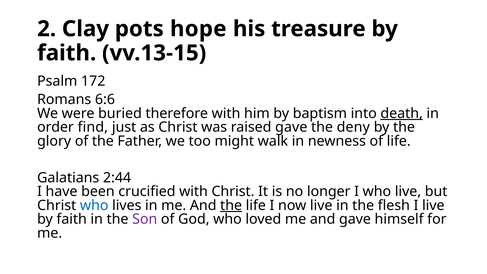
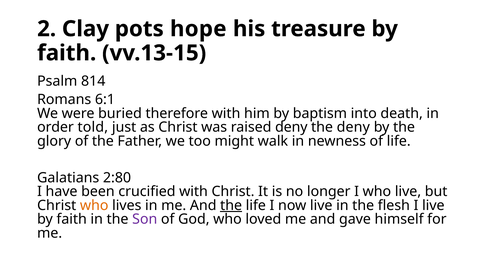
172: 172 -> 814
6:6: 6:6 -> 6:1
death underline: present -> none
find: find -> told
raised gave: gave -> deny
2:44: 2:44 -> 2:80
who at (94, 205) colour: blue -> orange
